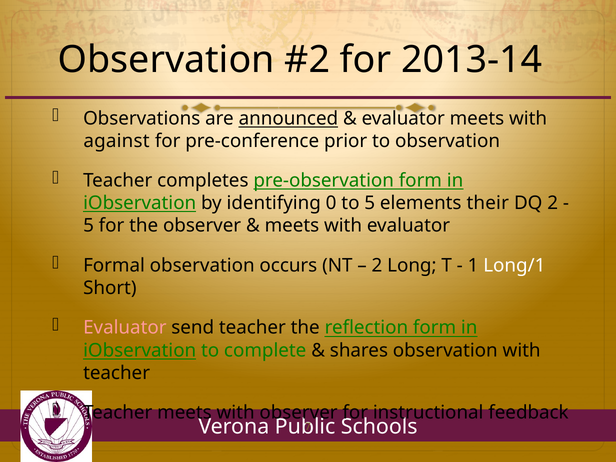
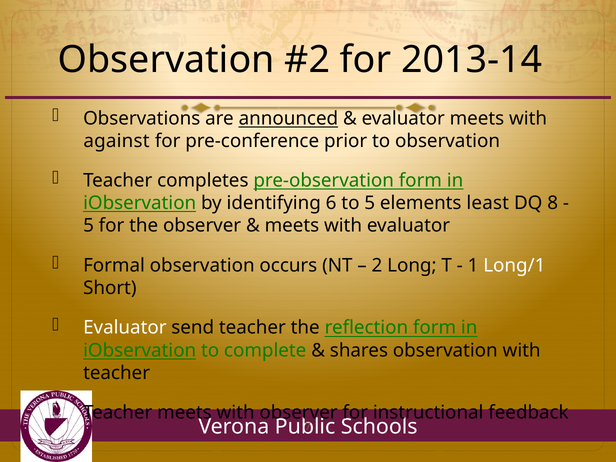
0: 0 -> 6
their: their -> least
DQ 2: 2 -> 8
Evaluator at (125, 328) colour: pink -> white
